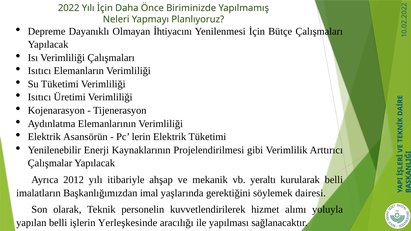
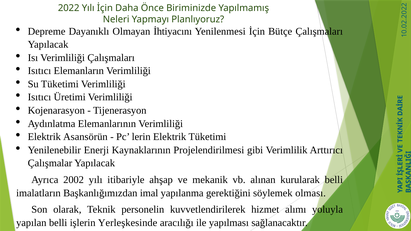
2012: 2012 -> 2002
yeraltı: yeraltı -> alınan
yaşlarında: yaşlarında -> yapılanma
dairesi: dairesi -> olması
